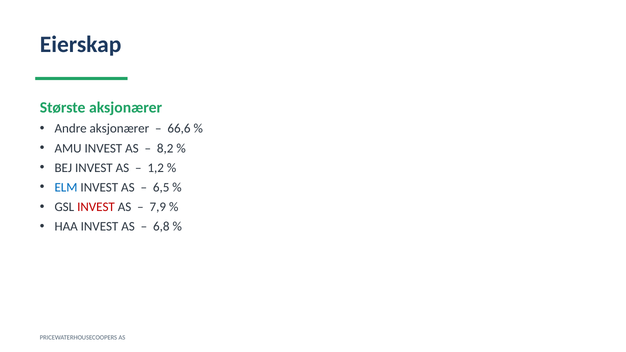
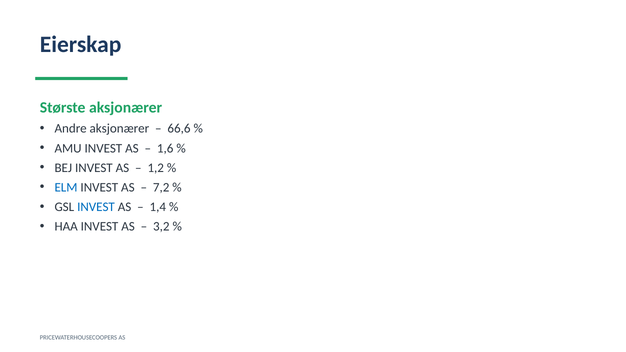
8,2: 8,2 -> 1,6
6,5: 6,5 -> 7,2
INVEST at (96, 207) colour: red -> blue
7,9: 7,9 -> 1,4
6,8: 6,8 -> 3,2
